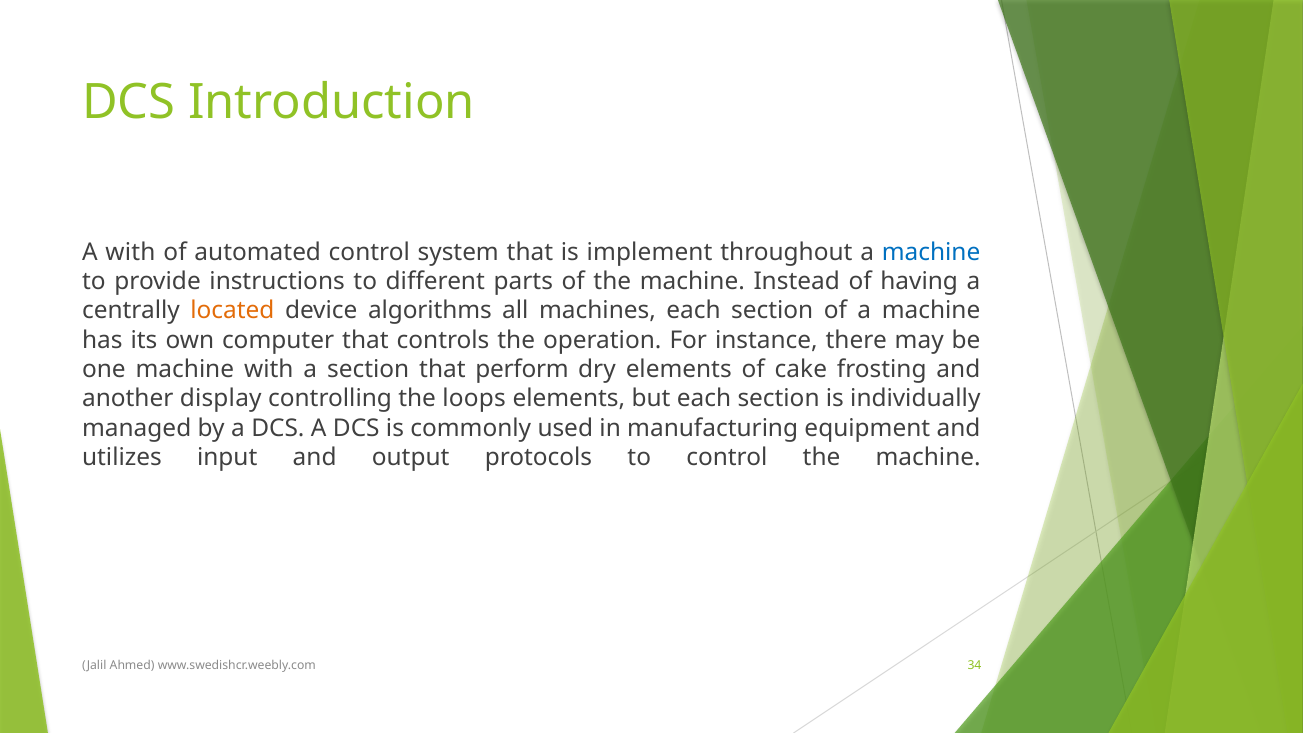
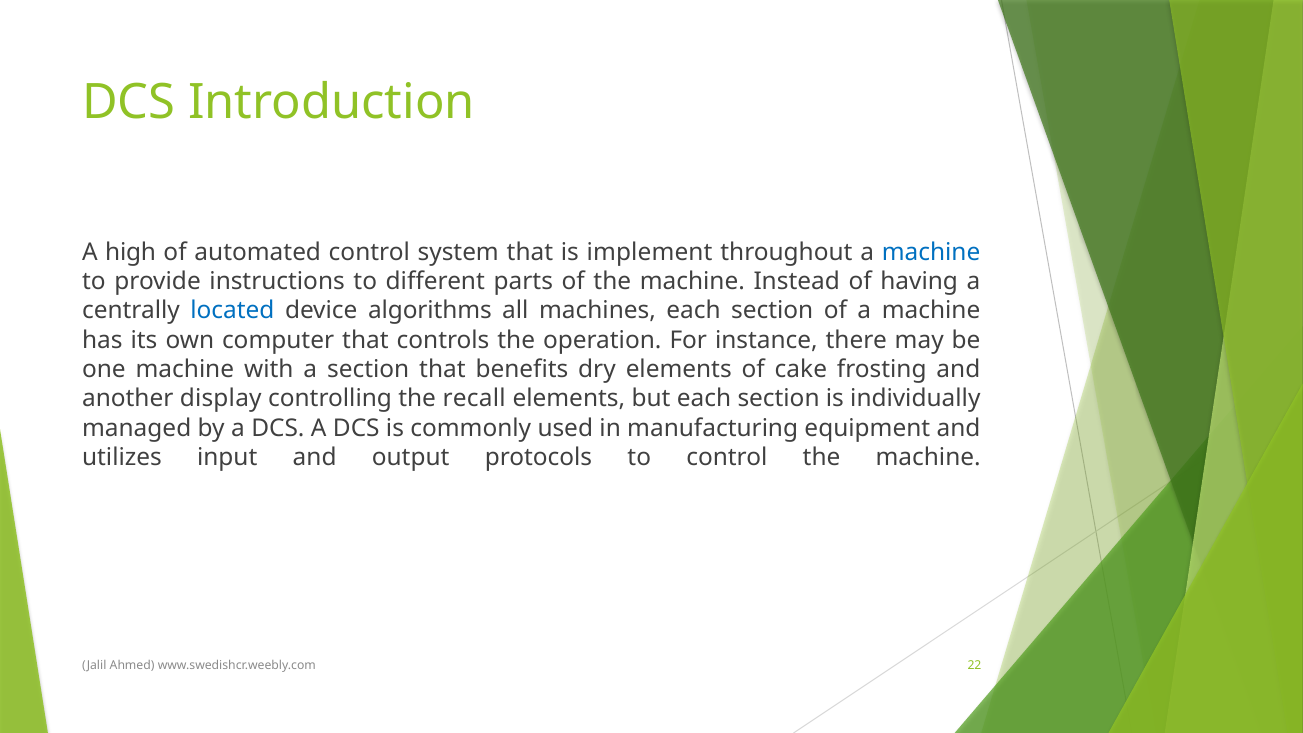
A with: with -> high
located colour: orange -> blue
perform: perform -> benefits
loops: loops -> recall
34: 34 -> 22
